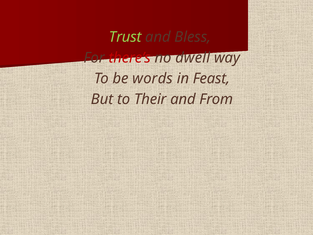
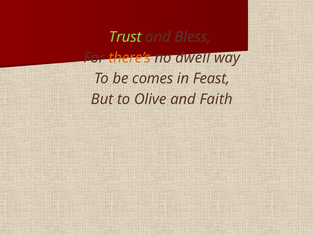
there’s colour: red -> orange
words: words -> comes
Their: Their -> Olive
From: From -> Faith
